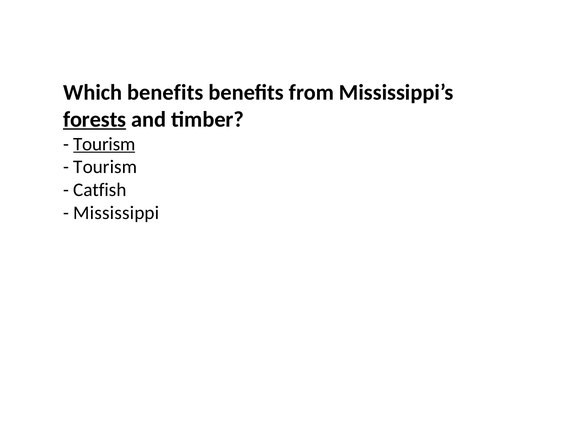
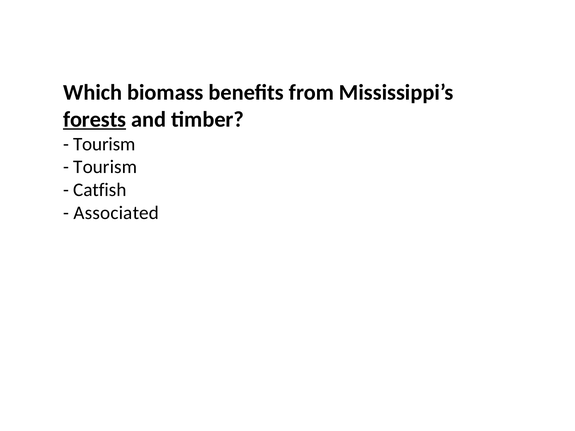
Which benefits: benefits -> biomass
Tourism at (104, 144) underline: present -> none
Mississippi: Mississippi -> Associated
